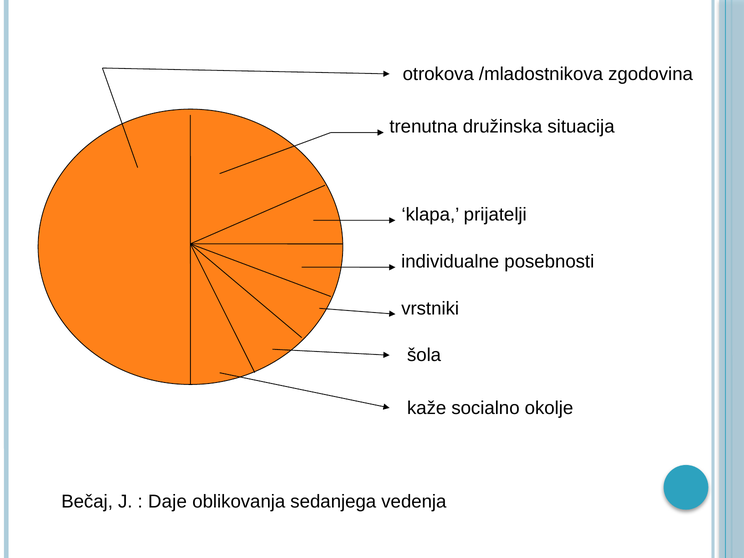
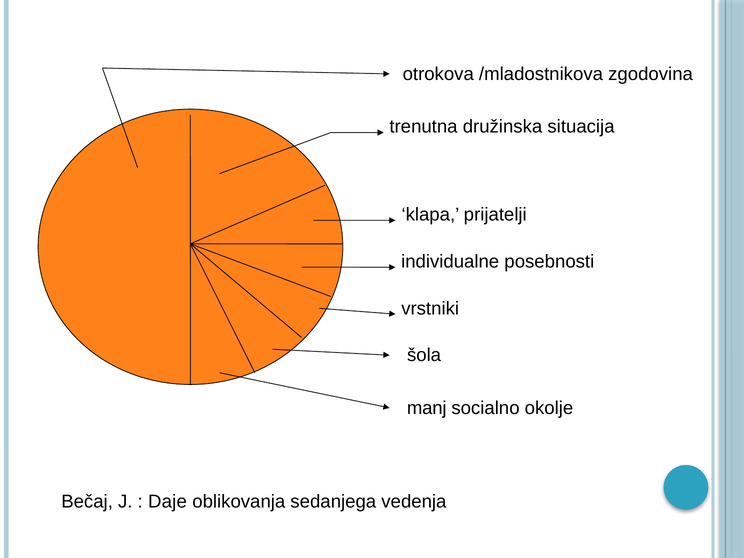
kaže: kaže -> manj
